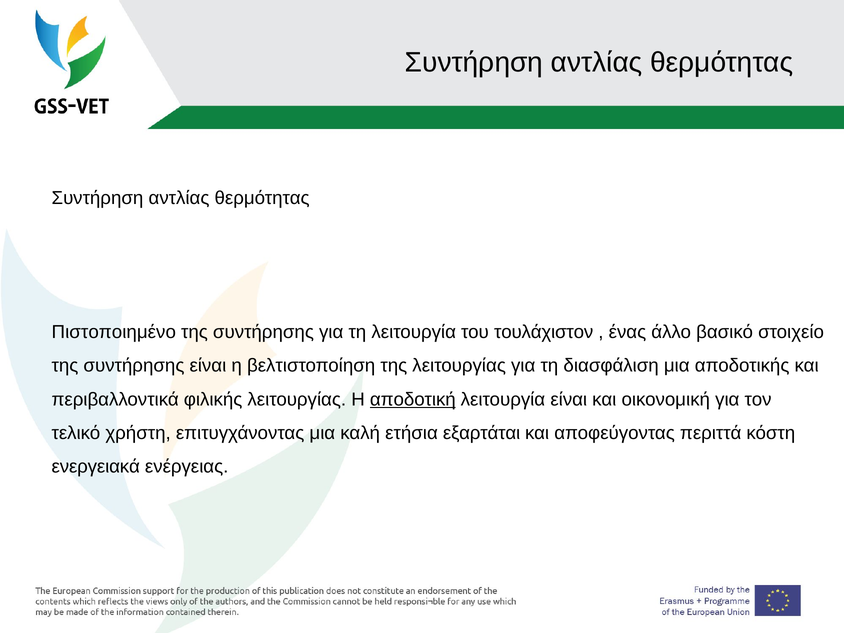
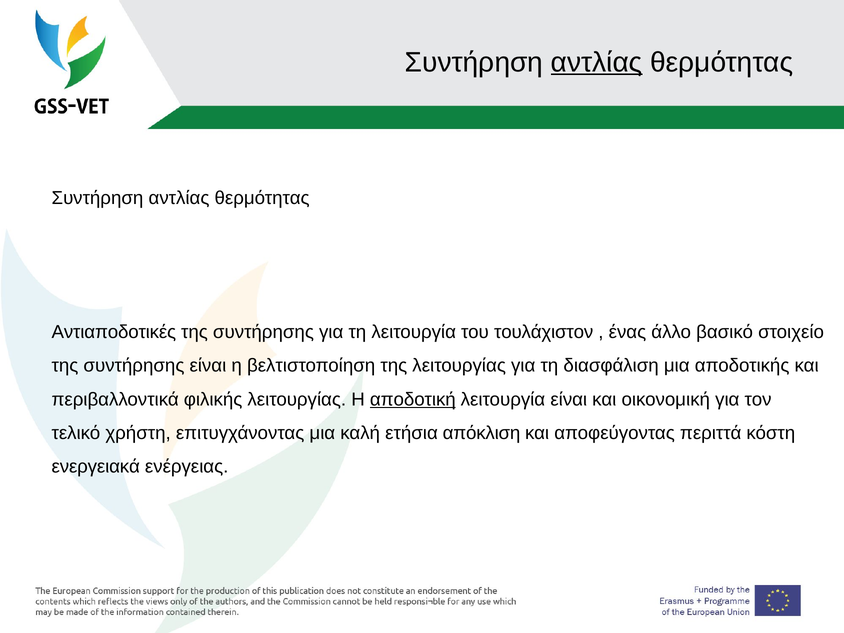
αντλίας at (597, 62) underline: none -> present
Πιστοποιημένο: Πιστοποιημένο -> Αντιαποδοτικές
εξαρτάται: εξαρτάται -> απόκλιση
